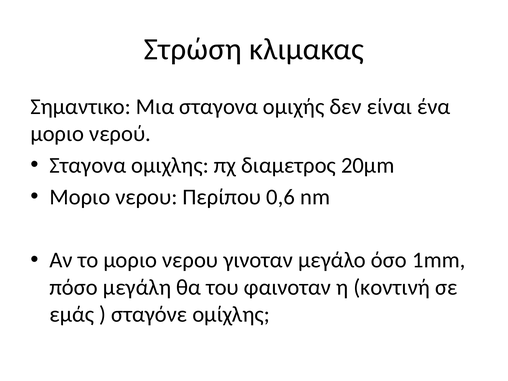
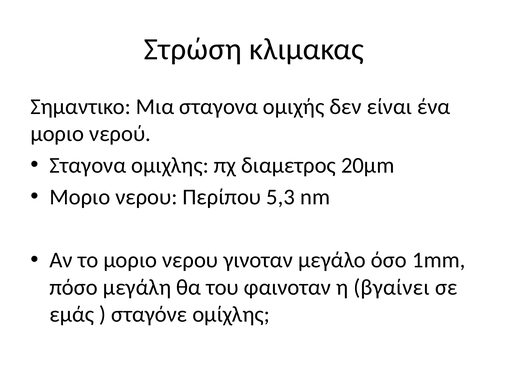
0,6: 0,6 -> 5,3
κοντινή: κοντινή -> βγαίνει
